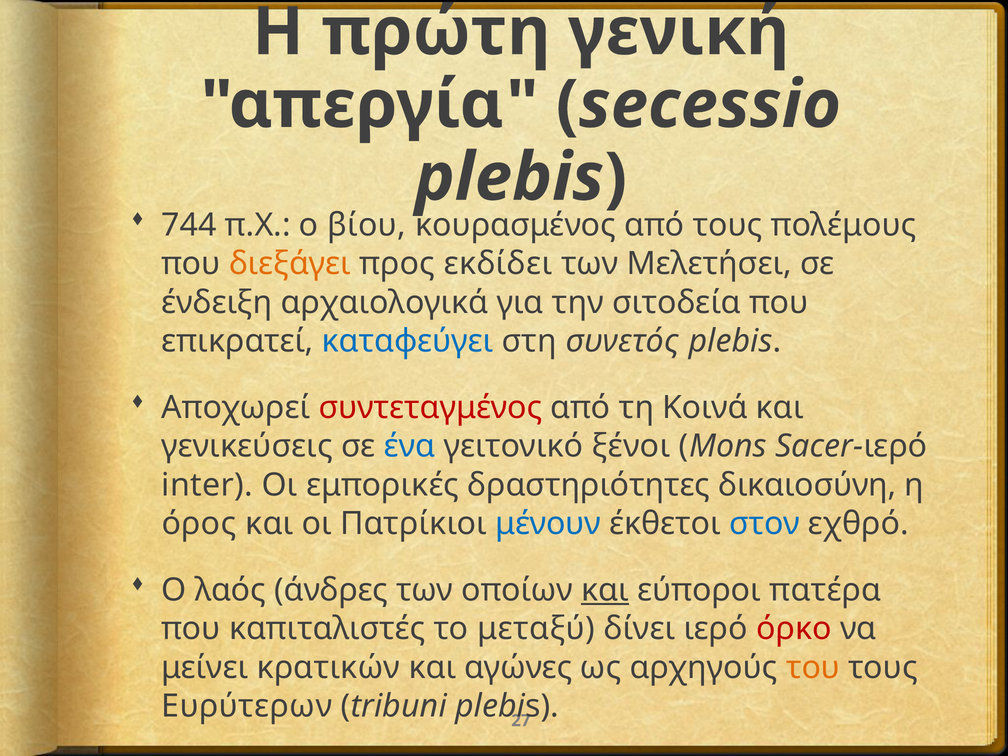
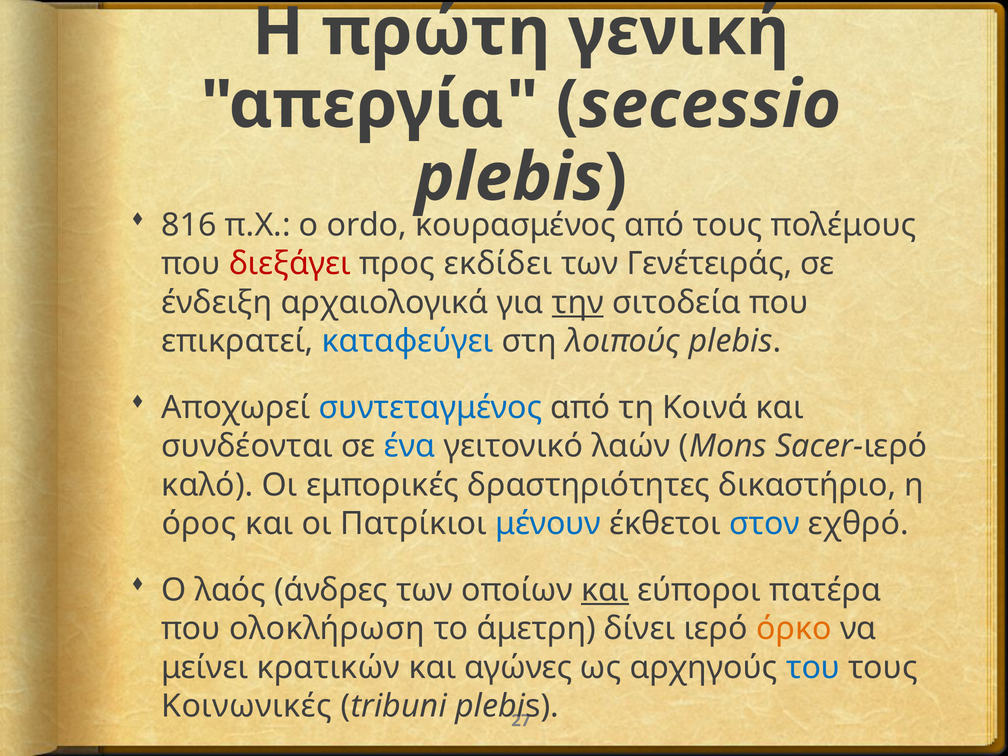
744: 744 -> 816
βίου: βίου -> ordo
διεξάγει colour: orange -> red
Μελετήσει: Μελετήσει -> Γενέτειράς
την underline: none -> present
συνετός: συνετός -> λοιπούς
συντεταγμένος colour: red -> blue
γενικεύσεις: γενικεύσεις -> συνδέονται
ξένοι: ξένοι -> λαών
inter: inter -> καλό
δικαιοσύνη: δικαιοσύνη -> δικαστήριο
καπιταλιστές: καπιταλιστές -> ολοκλήρωση
μεταξύ: μεταξύ -> άμετρη
όρκο colour: red -> orange
του colour: orange -> blue
Ευρύτερων: Ευρύτερων -> Κοινωνικές
